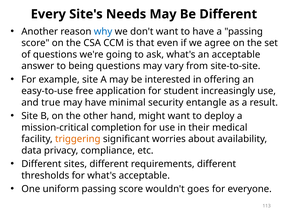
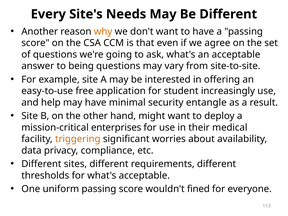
why colour: blue -> orange
true: true -> help
completion: completion -> enterprises
goes: goes -> fined
